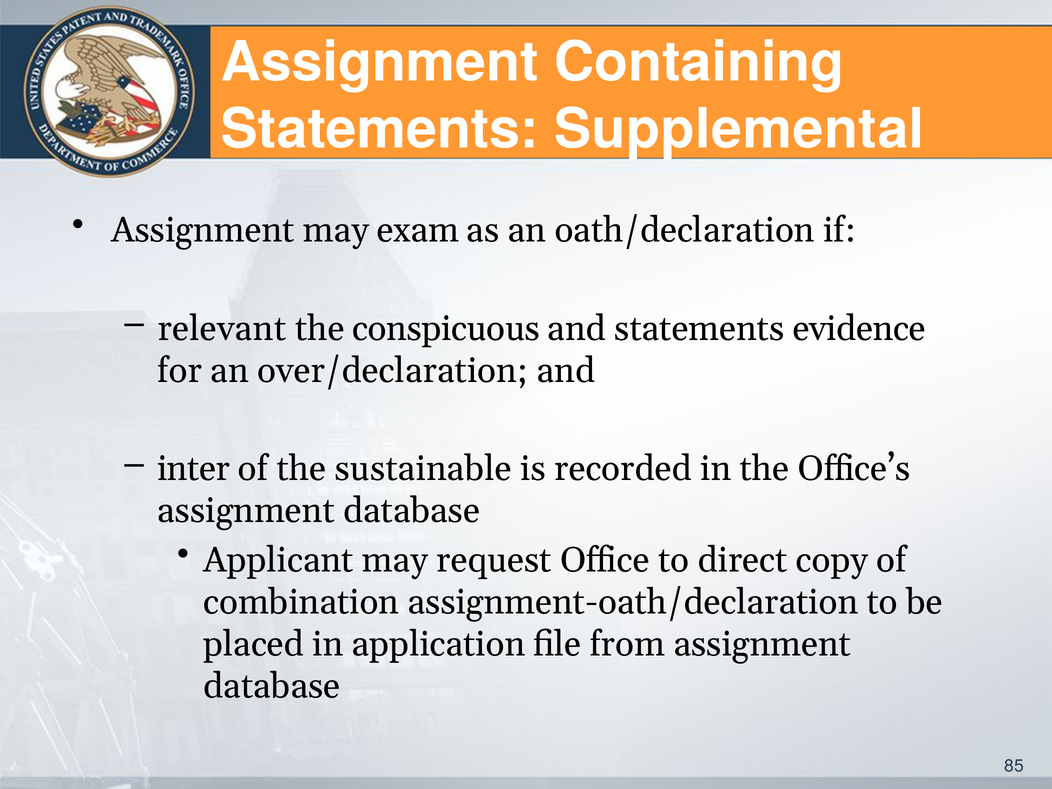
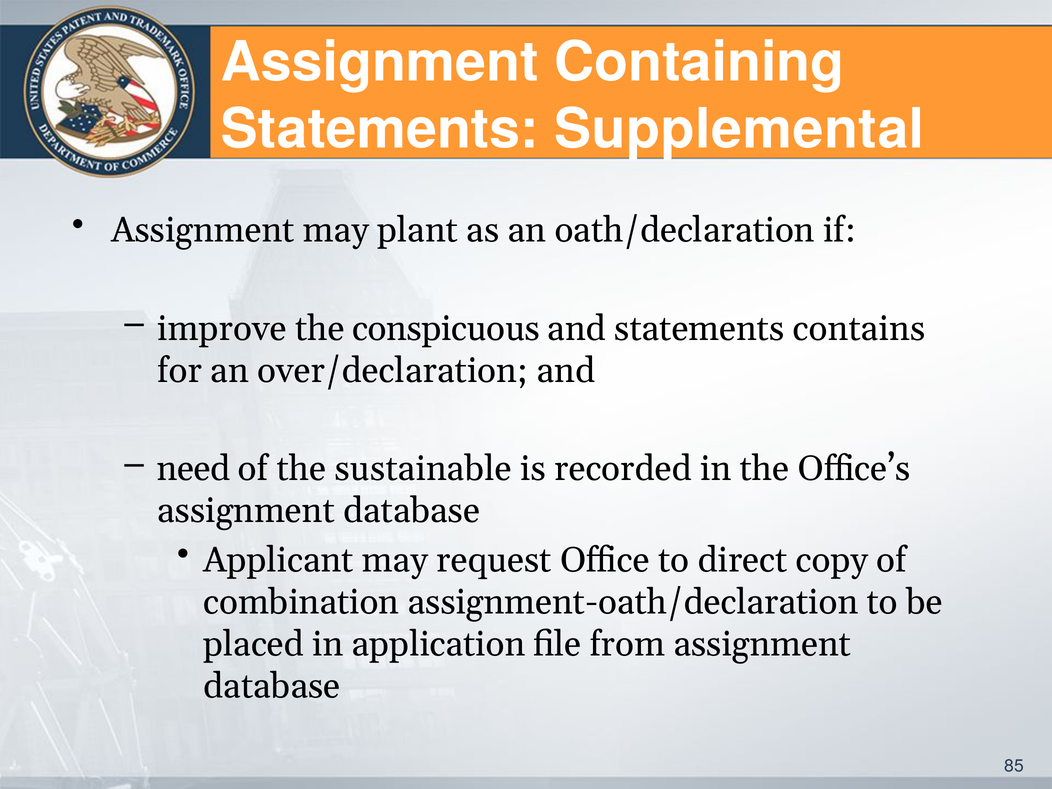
exam: exam -> plant
relevant: relevant -> improve
evidence: evidence -> contains
inter: inter -> need
